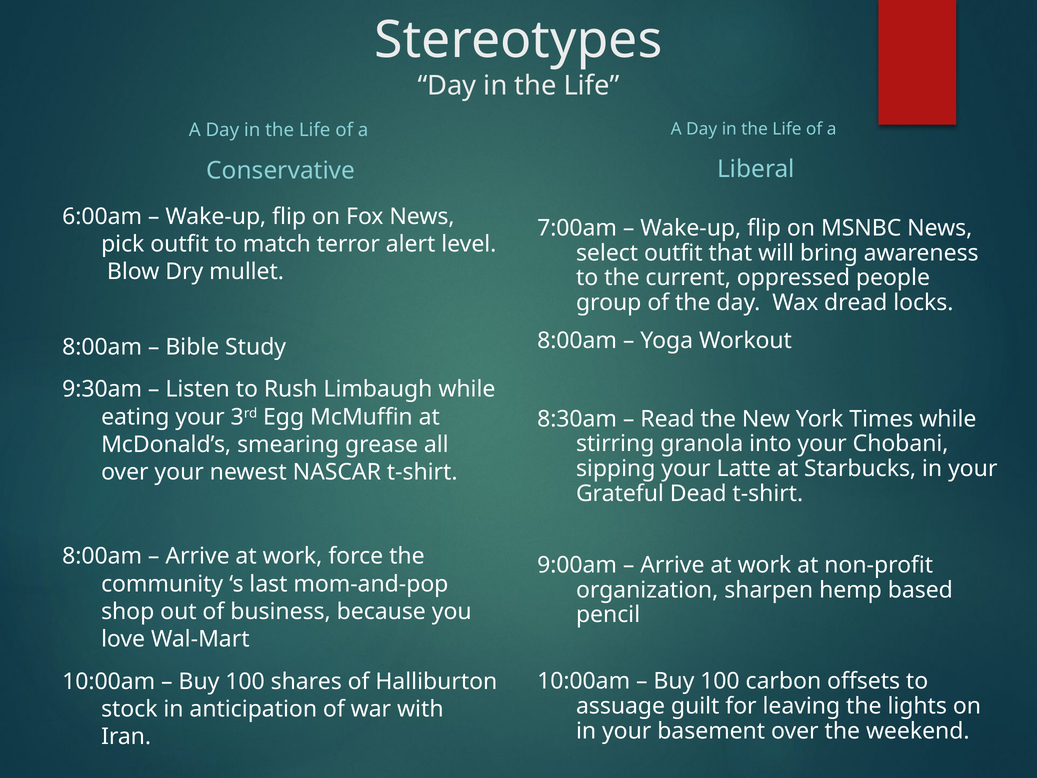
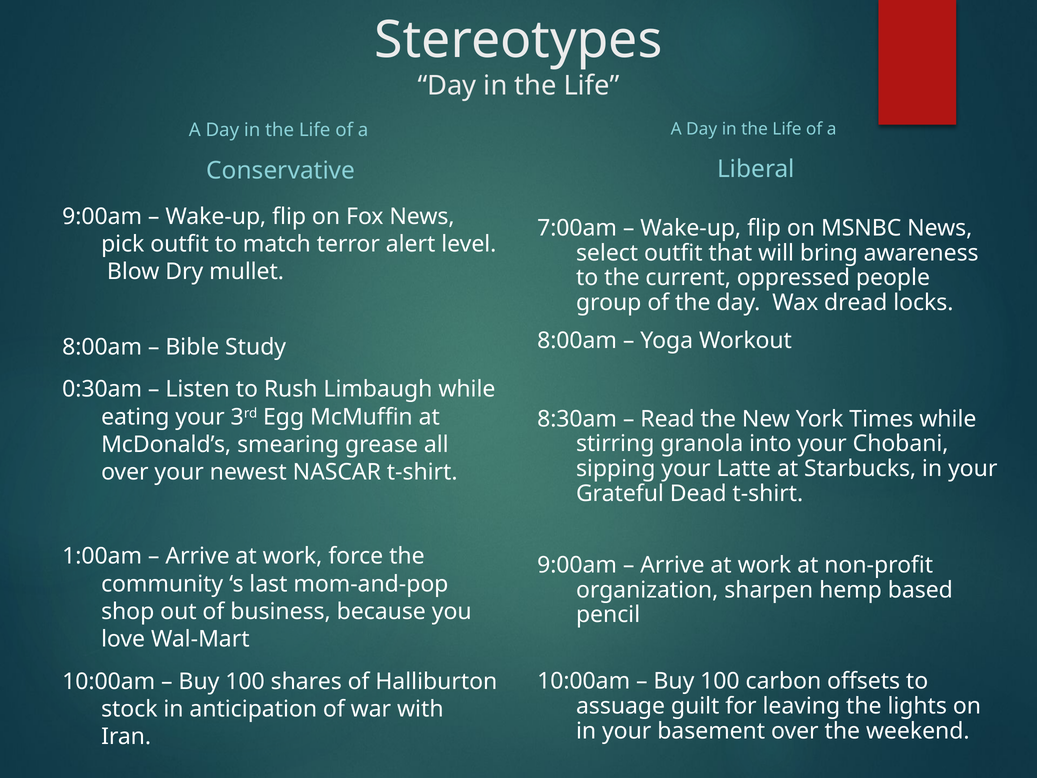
6:00am at (102, 216): 6:00am -> 9:00am
9:30am: 9:30am -> 0:30am
8:00am at (102, 556): 8:00am -> 1:00am
